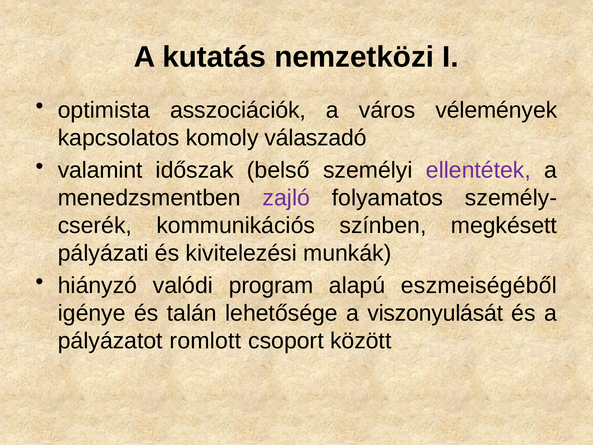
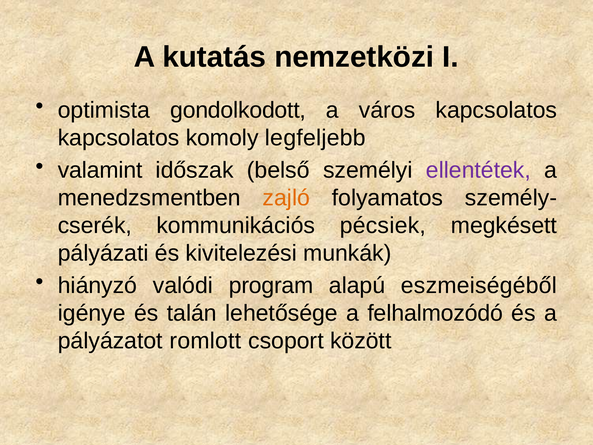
asszociációk: asszociációk -> gondolkodott
város vélemények: vélemények -> kapcsolatos
válaszadó: válaszadó -> legfeljebb
zajló colour: purple -> orange
színben: színben -> pécsiek
viszonyulását: viszonyulását -> felhalmozódó
